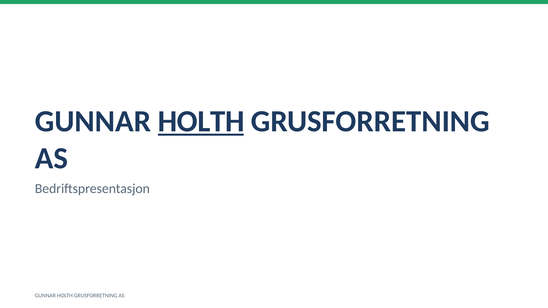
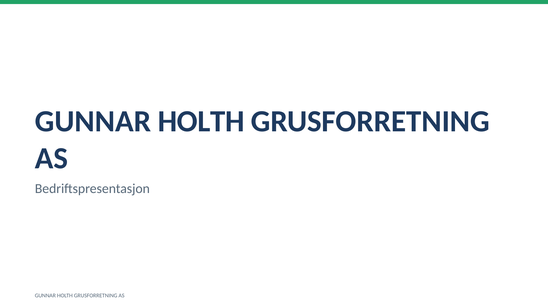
HOLTH at (201, 122) underline: present -> none
